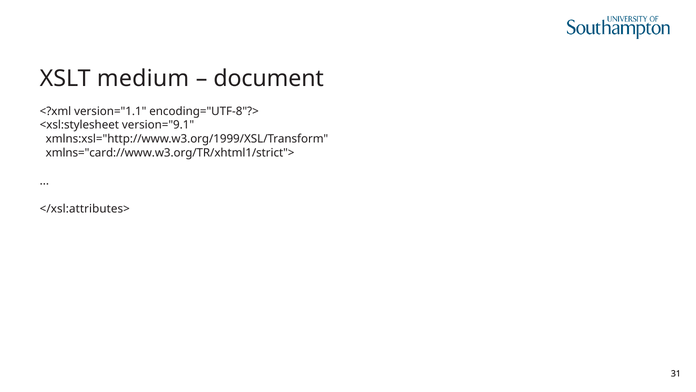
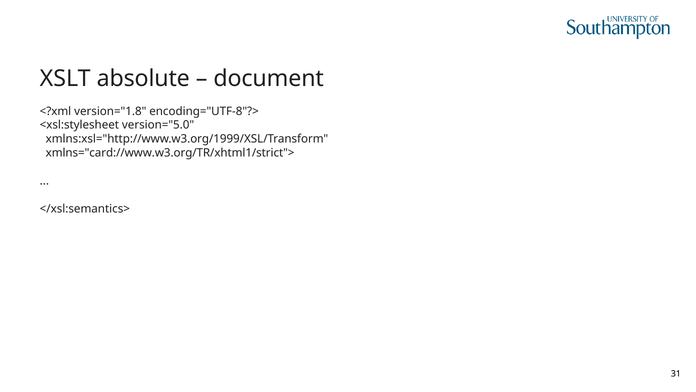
medium: medium -> absolute
version="1.1: version="1.1 -> version="1.8
version="9.1: version="9.1 -> version="5.0
</xsl:attributes>: </xsl:attributes> -> </xsl:semantics>
